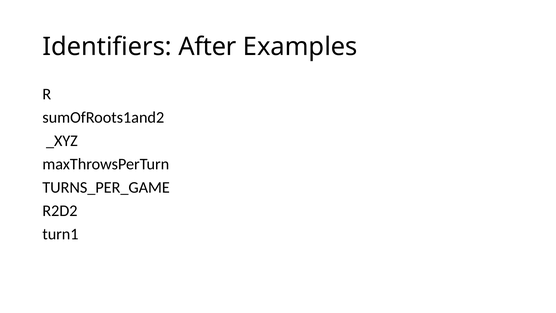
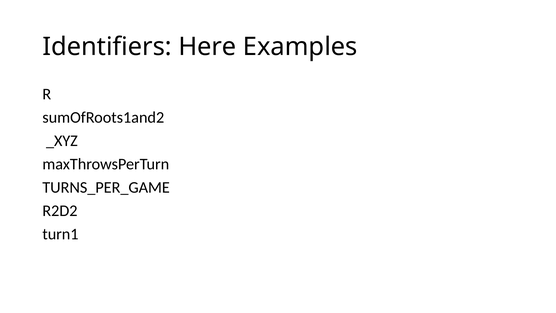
After: After -> Here
